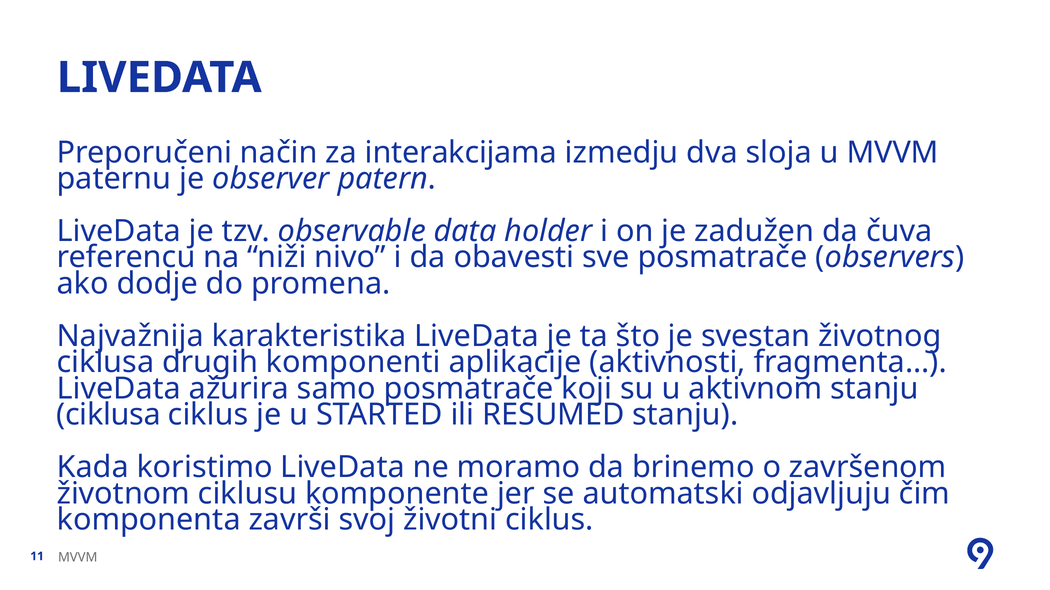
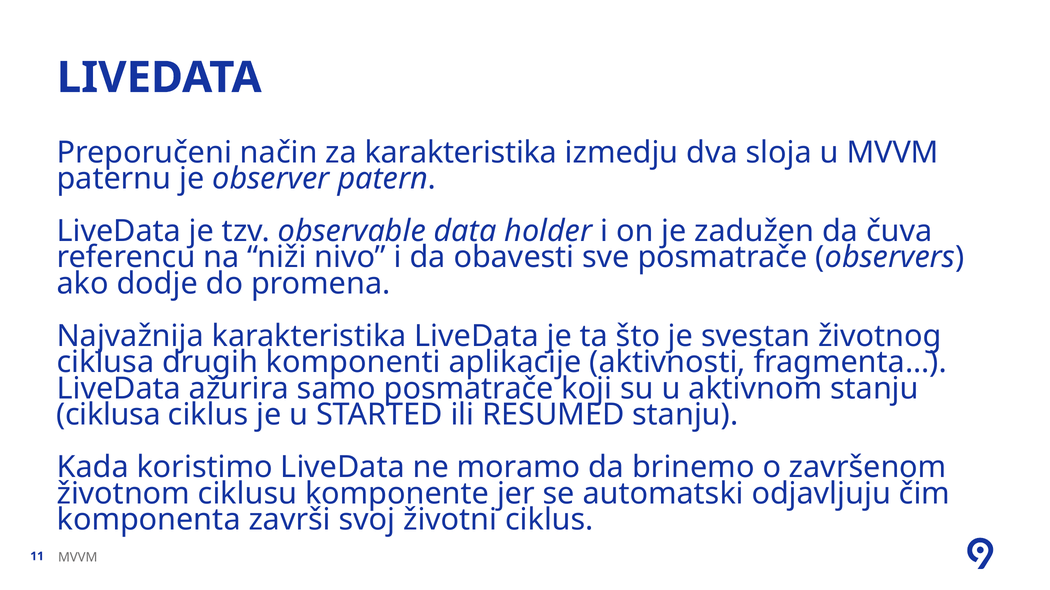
za interakcijama: interakcijama -> karakteristika
